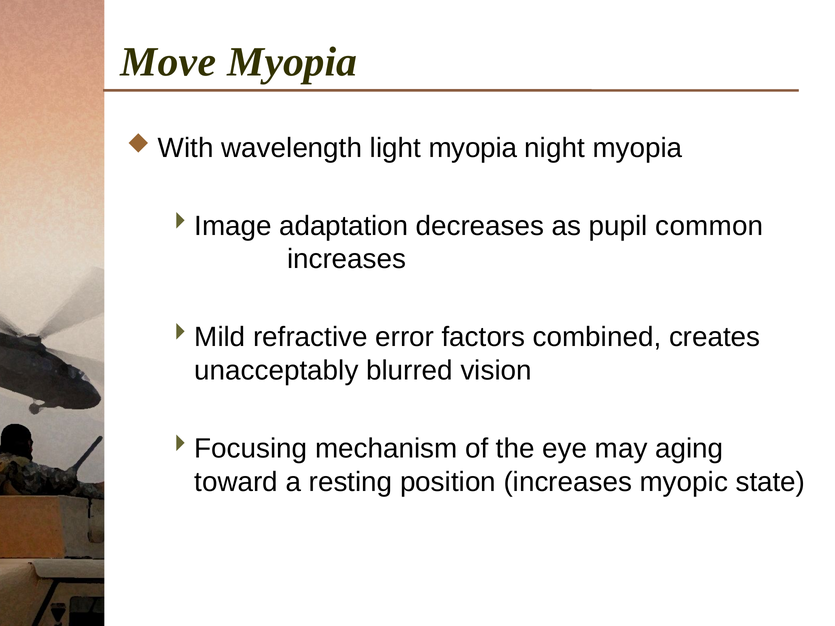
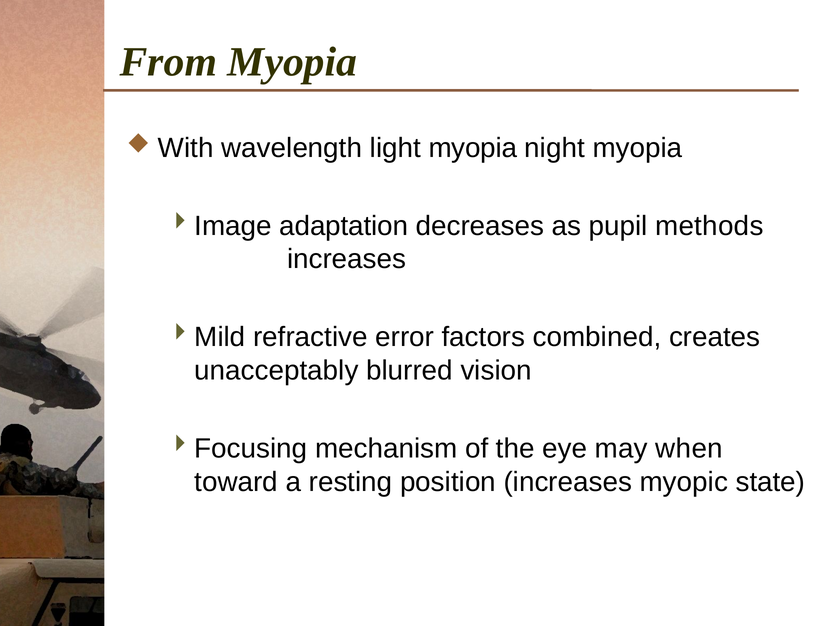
Move: Move -> From
common: common -> methods
aging: aging -> when
